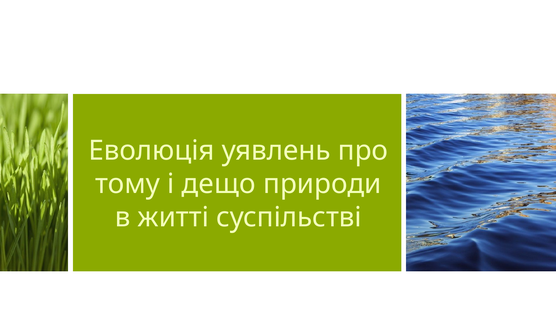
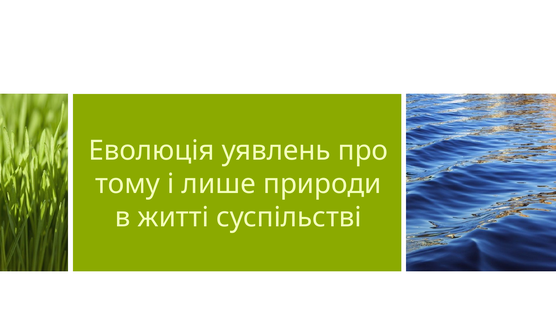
дещо: дещо -> лише
